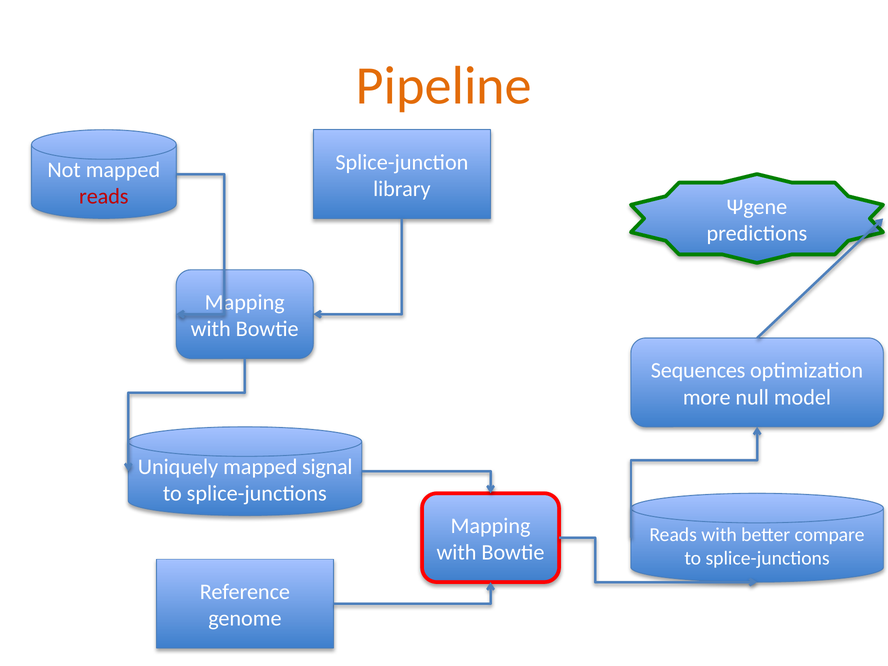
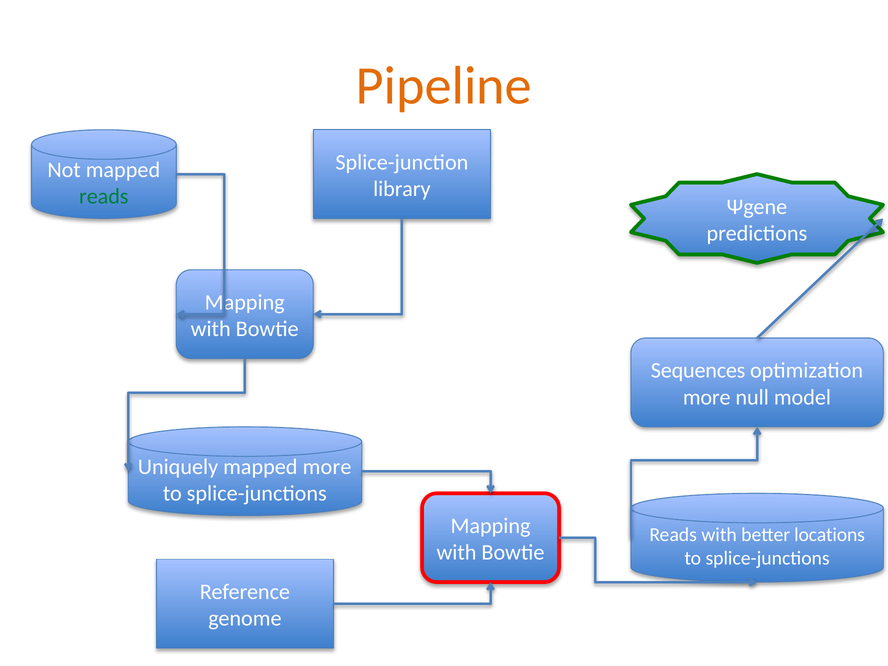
reads at (104, 196) colour: red -> green
signal at (327, 467): signal -> more
compare: compare -> locations
